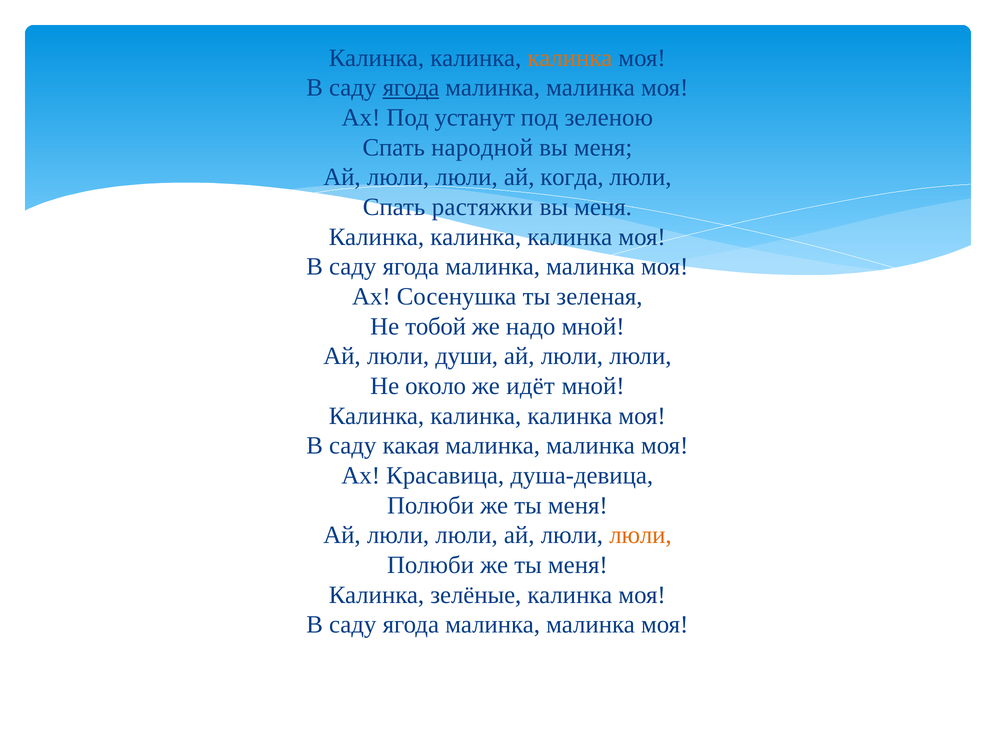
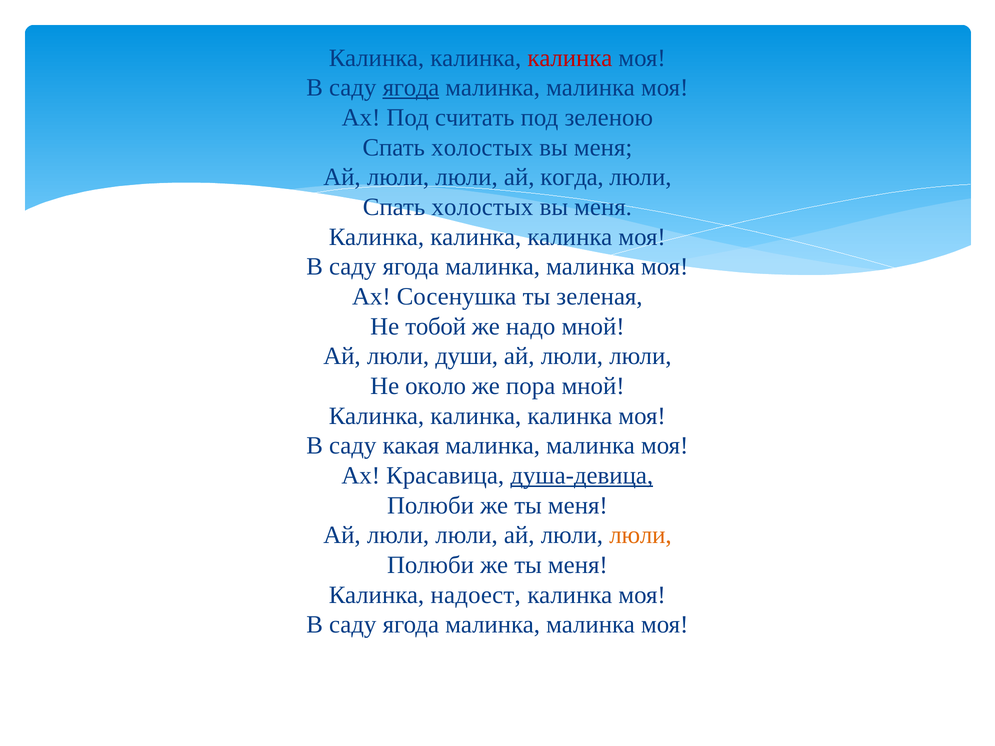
калинка at (570, 58) colour: orange -> red
устанут: устанут -> считать
народной at (482, 147): народной -> холостых
растяжки at (482, 207): растяжки -> холостых
идёт: идёт -> пора
душа-девица underline: none -> present
зелёные: зелёные -> надоест
